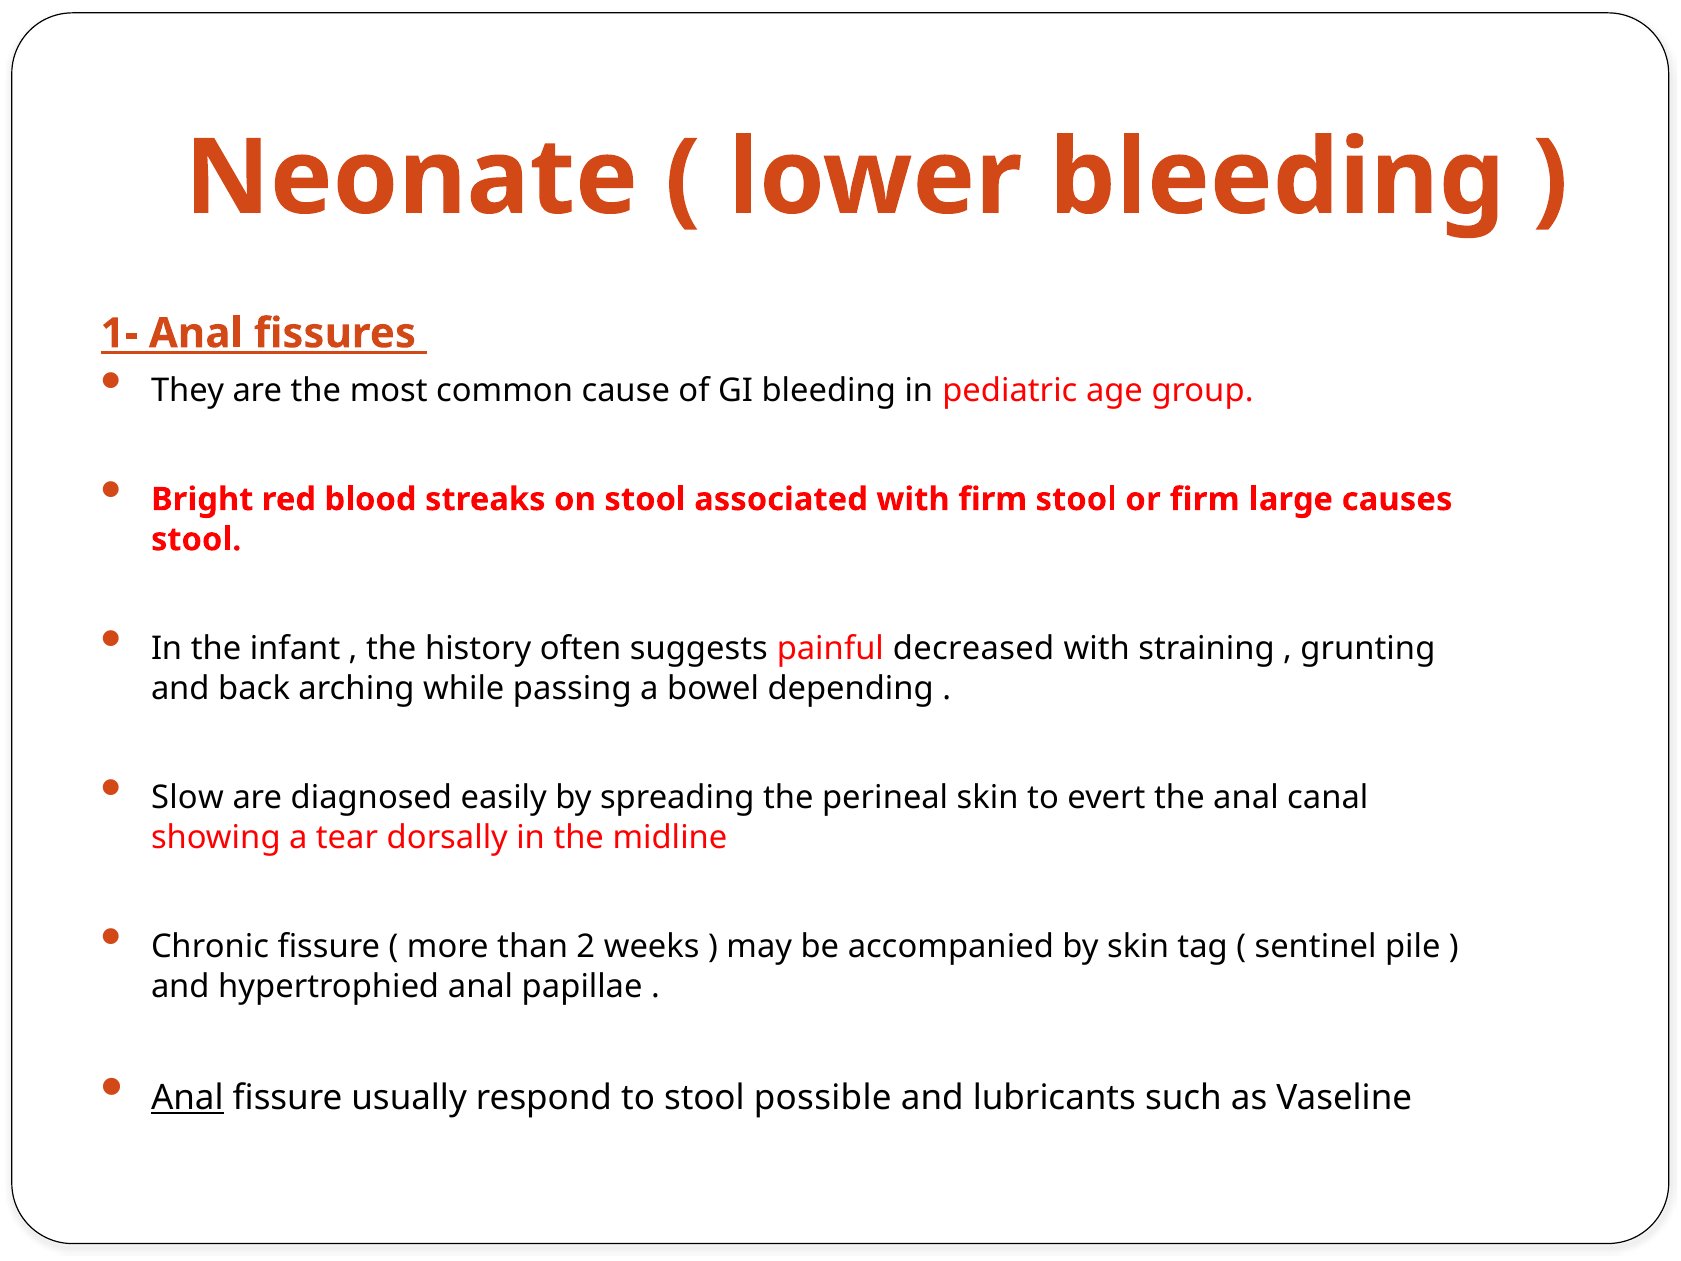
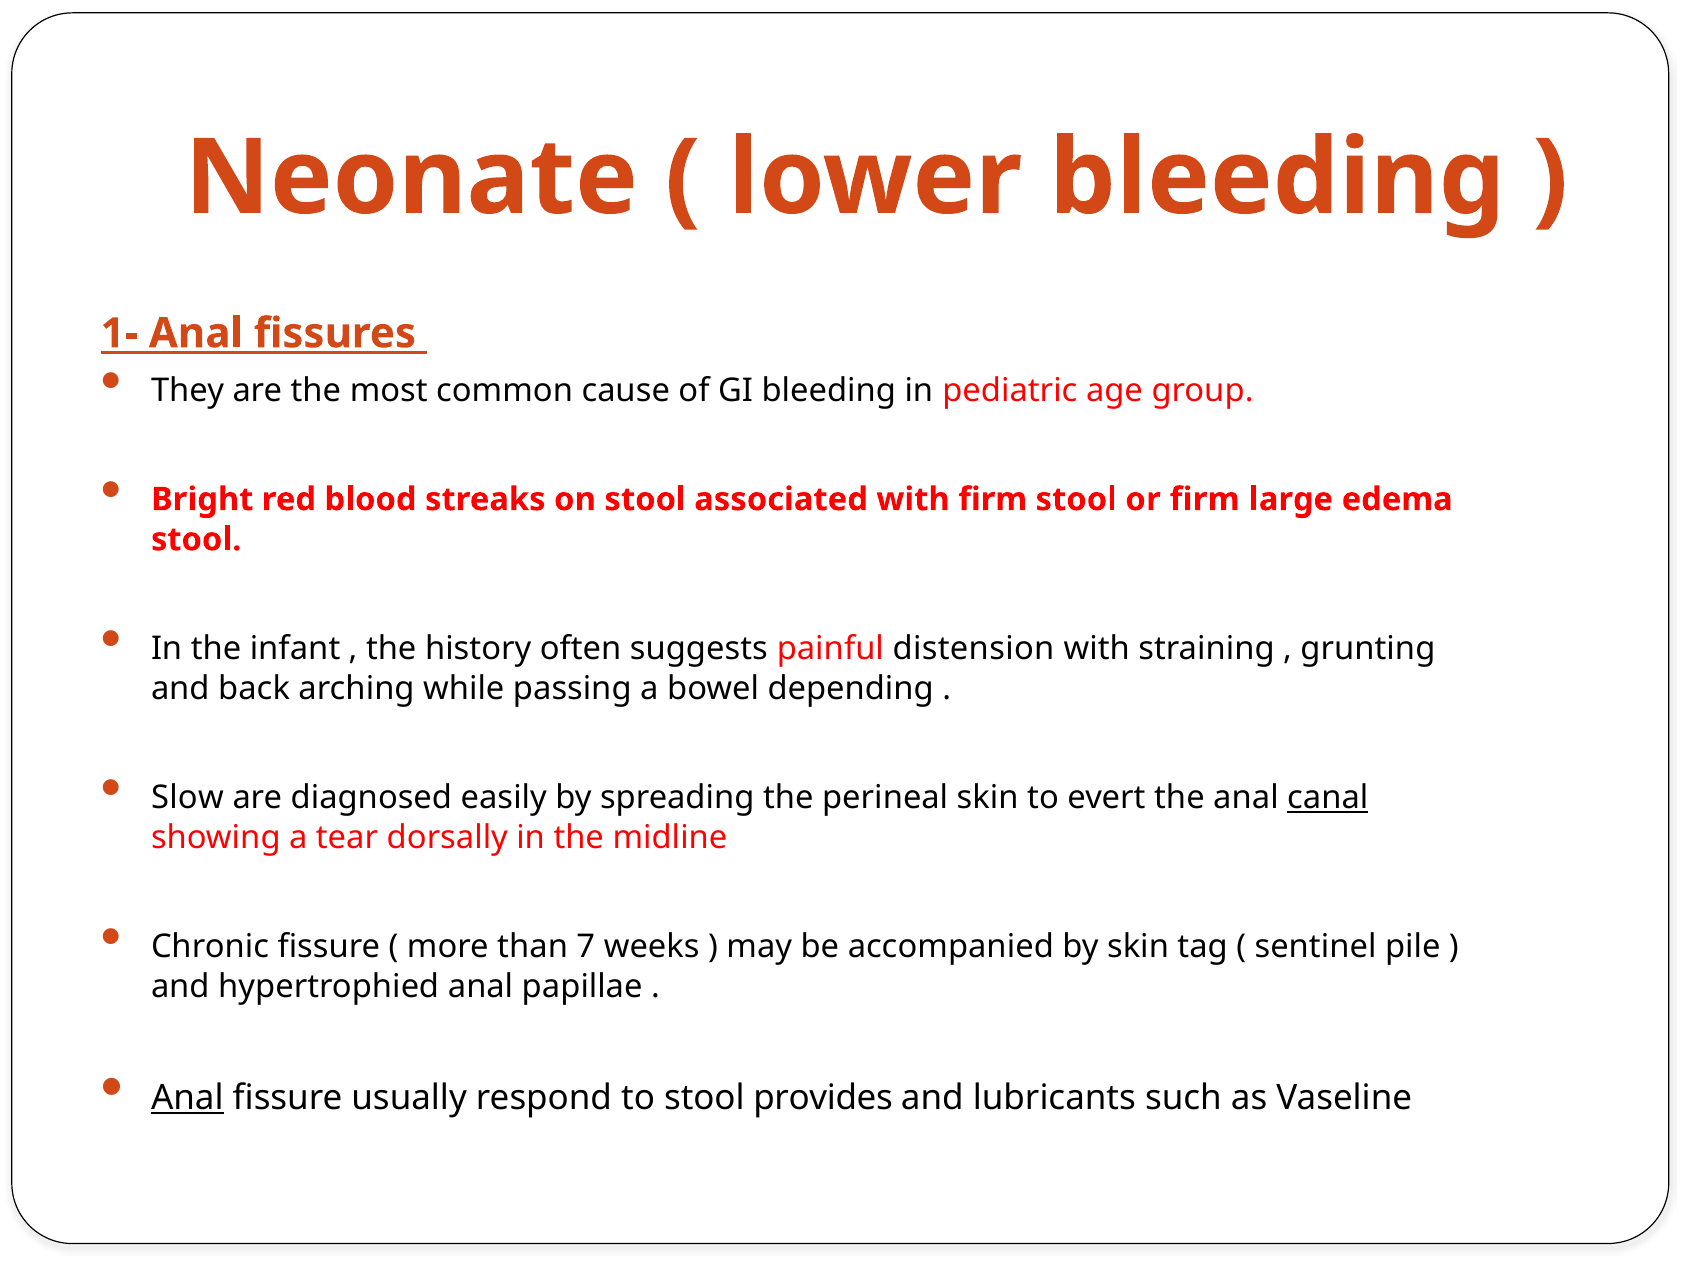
causes: causes -> edema
decreased: decreased -> distension
canal underline: none -> present
2: 2 -> 7
possible: possible -> provides
